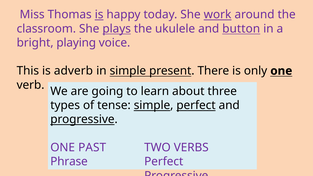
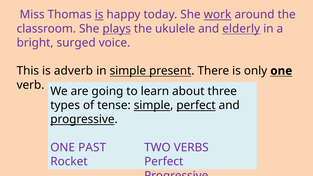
button: button -> elderly
playing: playing -> surged
Phrase: Phrase -> Rocket
